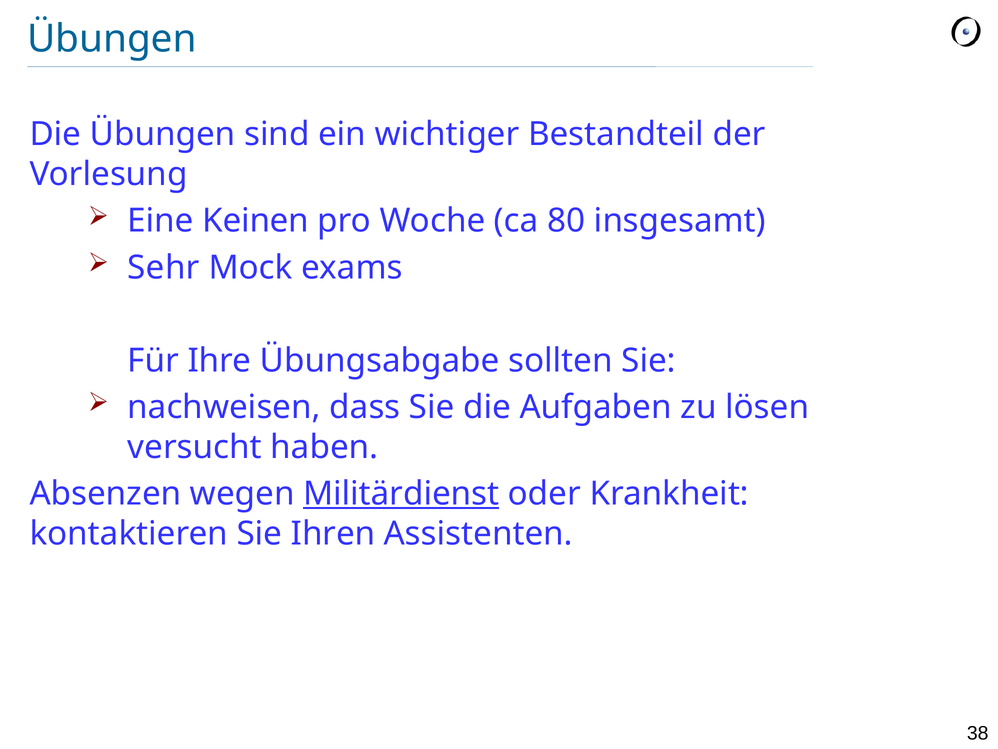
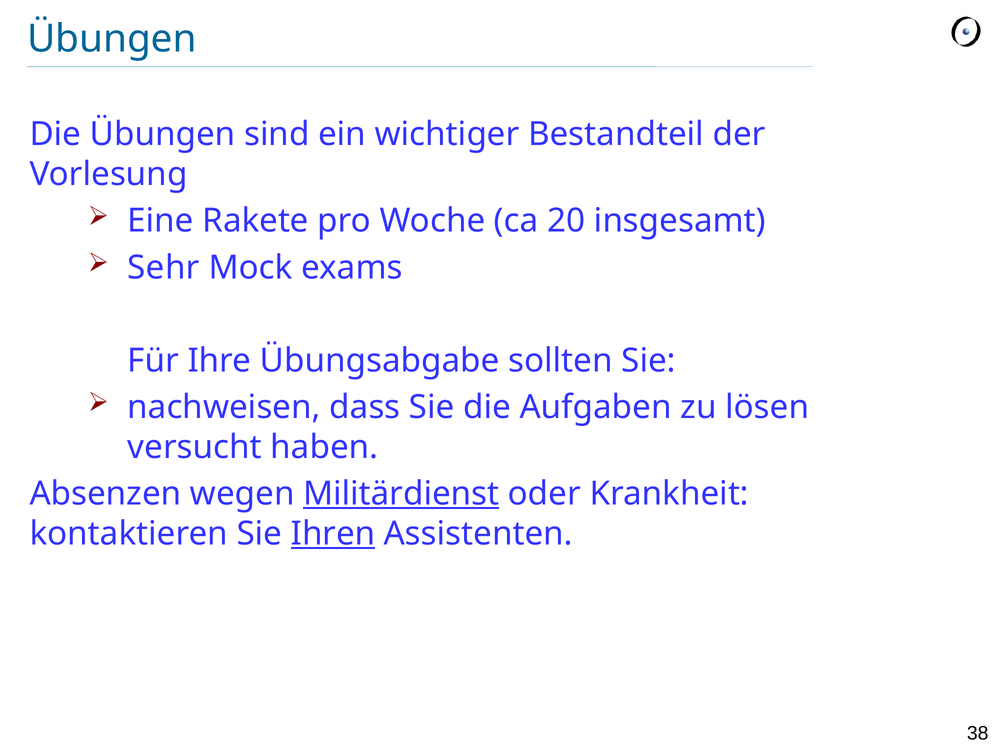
Keinen: Keinen -> Rakete
80: 80 -> 20
Ihren underline: none -> present
